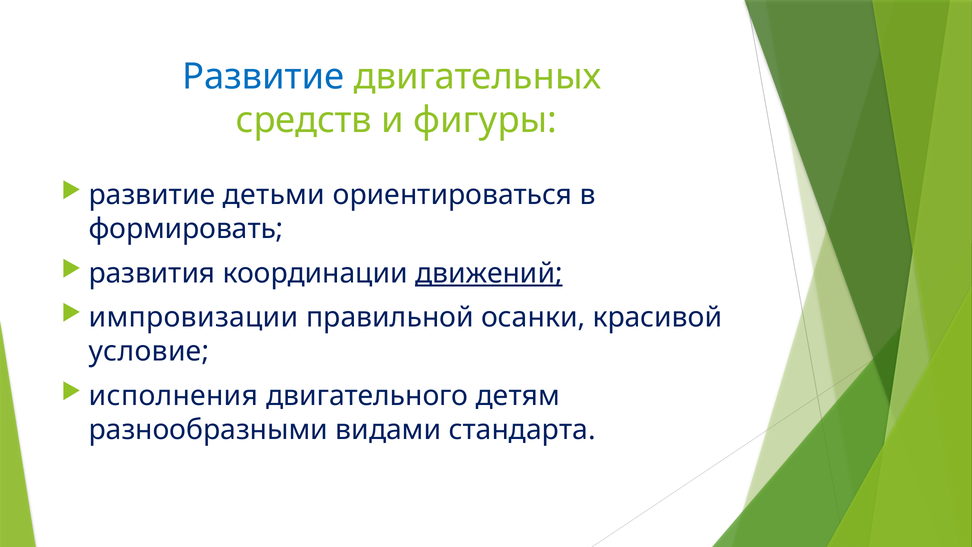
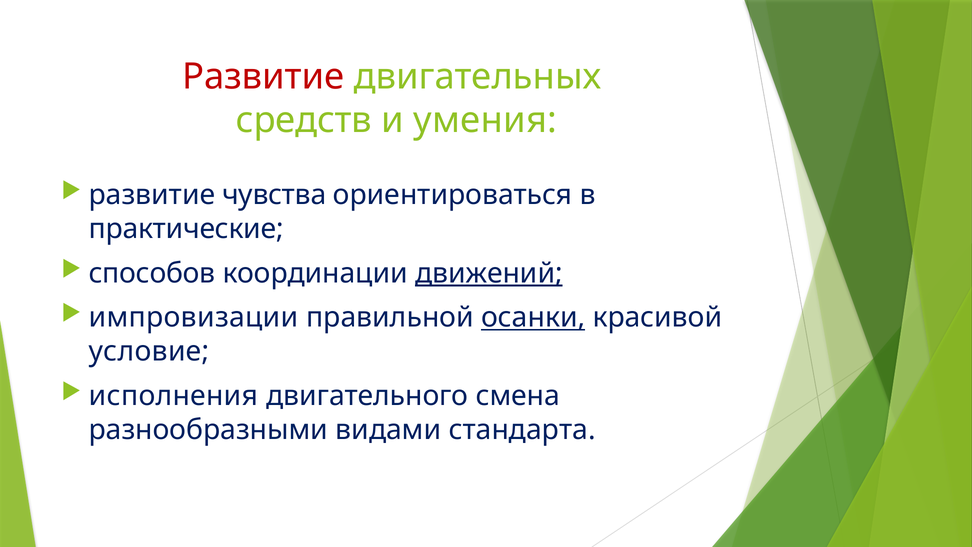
Развитие at (263, 77) colour: blue -> red
фигуры: фигуры -> умения
детьми: детьми -> чувства
формировать: формировать -> практические
развития: развития -> способов
осанки underline: none -> present
детям: детям -> смена
